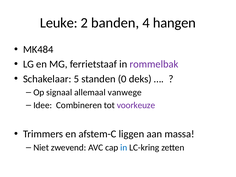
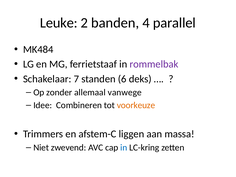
hangen: hangen -> parallel
5: 5 -> 7
0: 0 -> 6
signaal: signaal -> zonder
voorkeuze colour: purple -> orange
